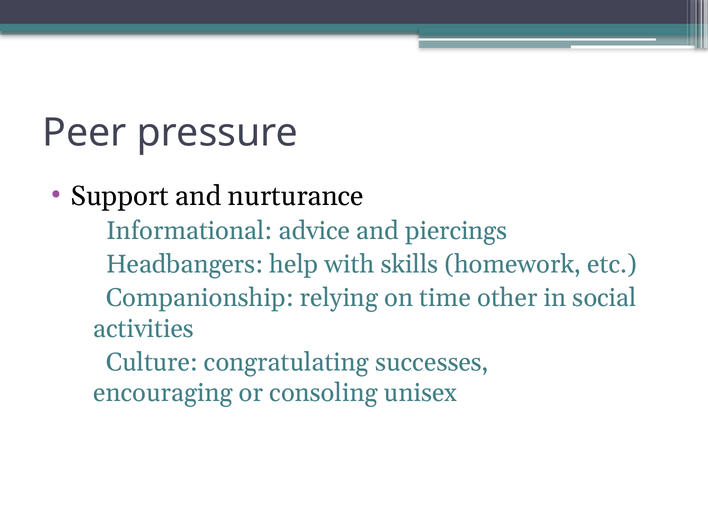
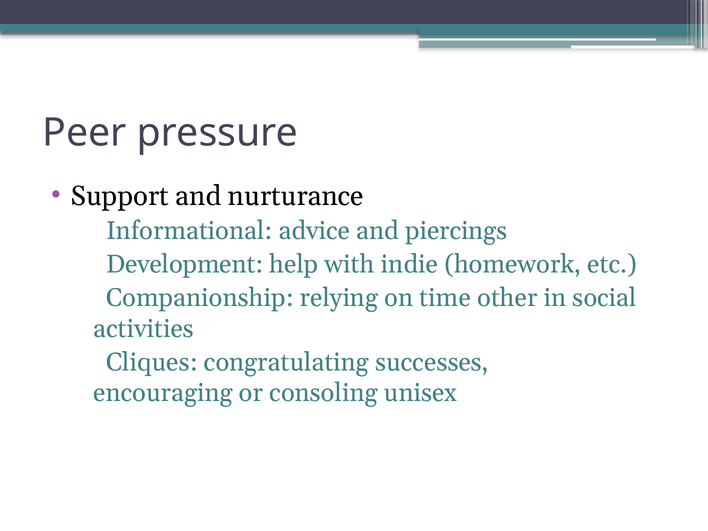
Headbangers: Headbangers -> Development
skills: skills -> indie
Culture: Culture -> Cliques
